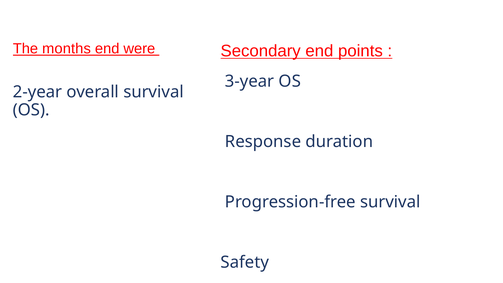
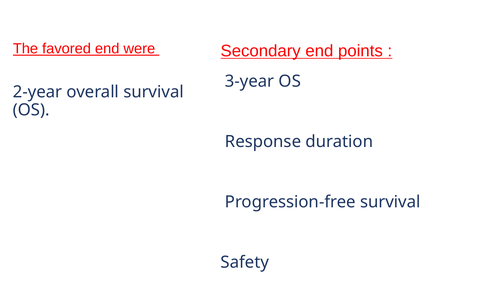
months: months -> favored
